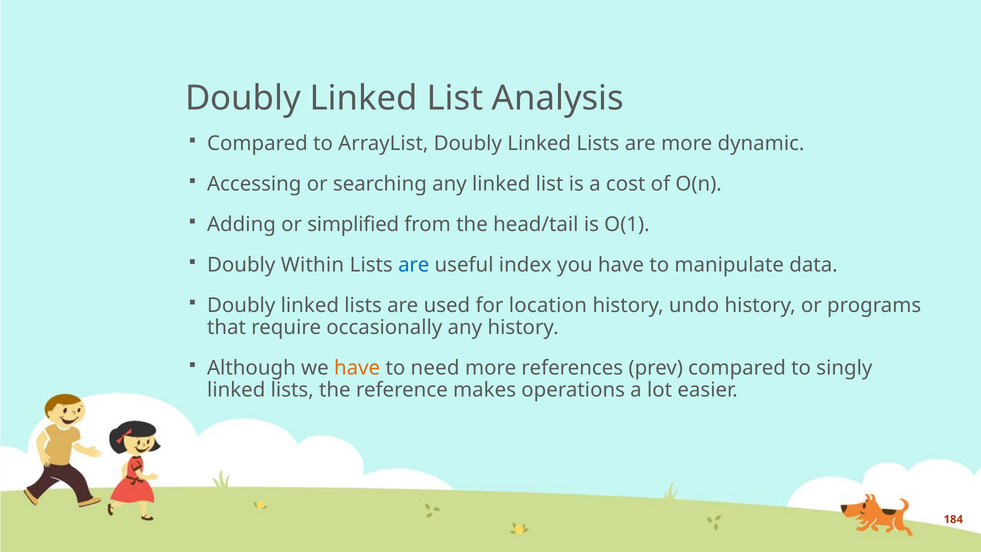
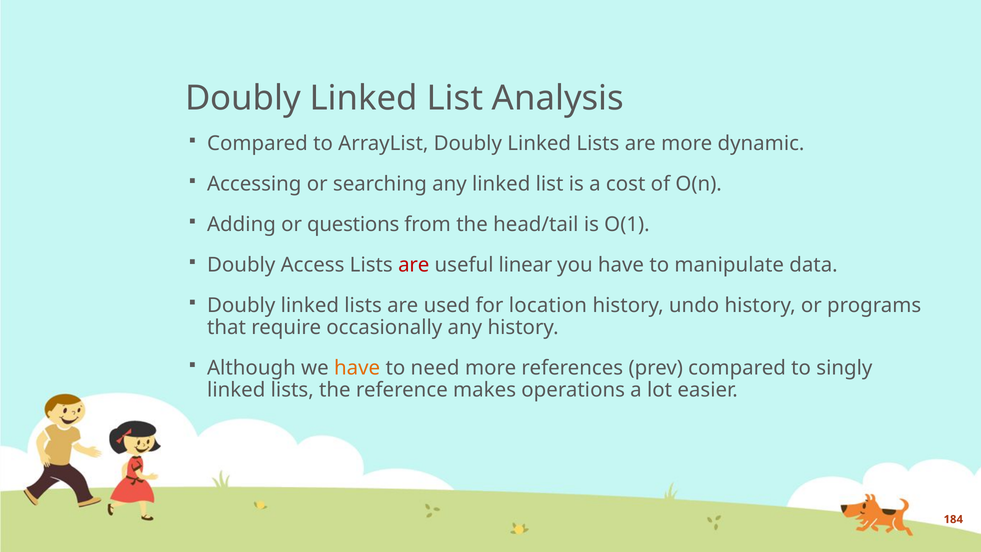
simplified: simplified -> questions
Within: Within -> Access
are at (414, 265) colour: blue -> red
index: index -> linear
